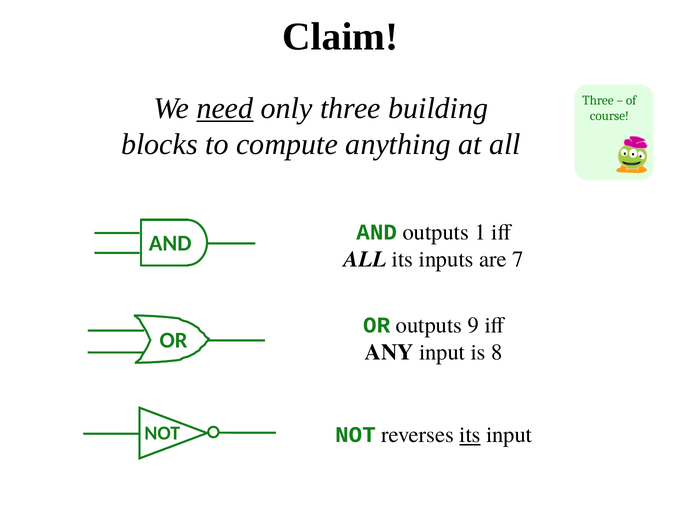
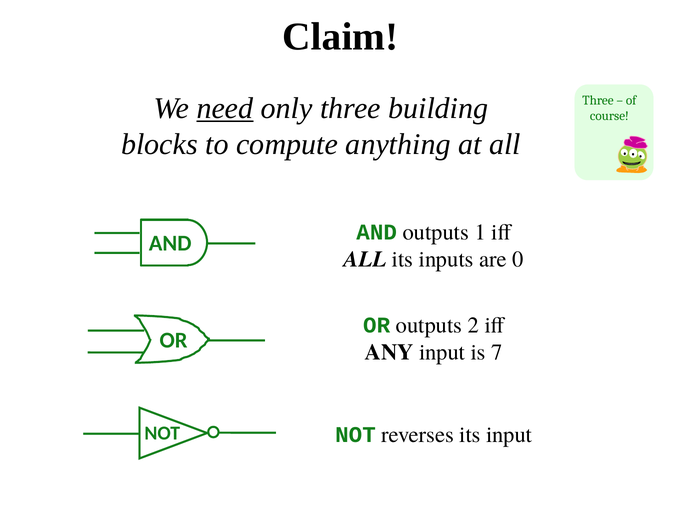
7: 7 -> 0
9: 9 -> 2
8: 8 -> 7
its at (470, 435) underline: present -> none
